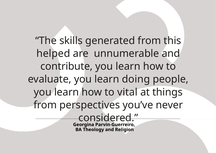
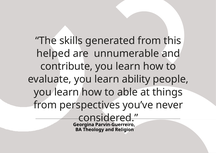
doing: doing -> ability
vital: vital -> able
